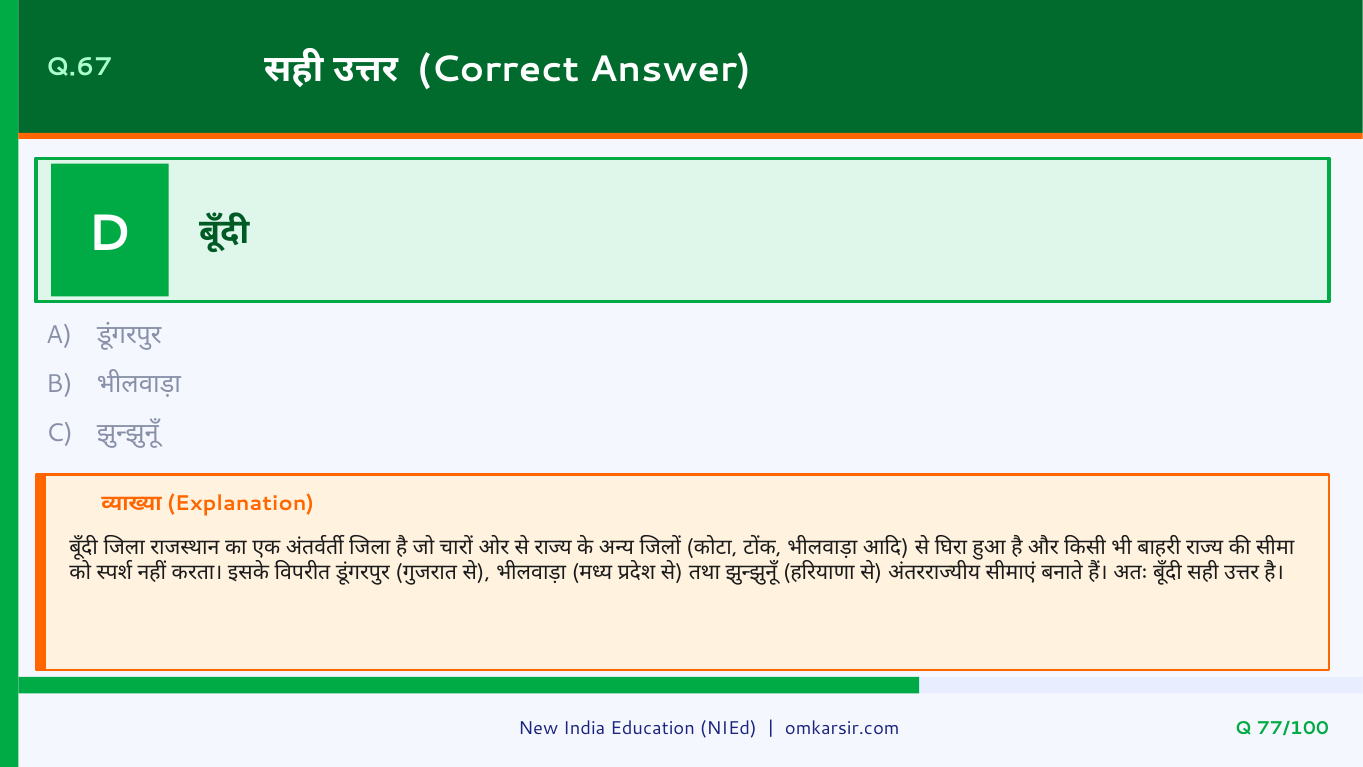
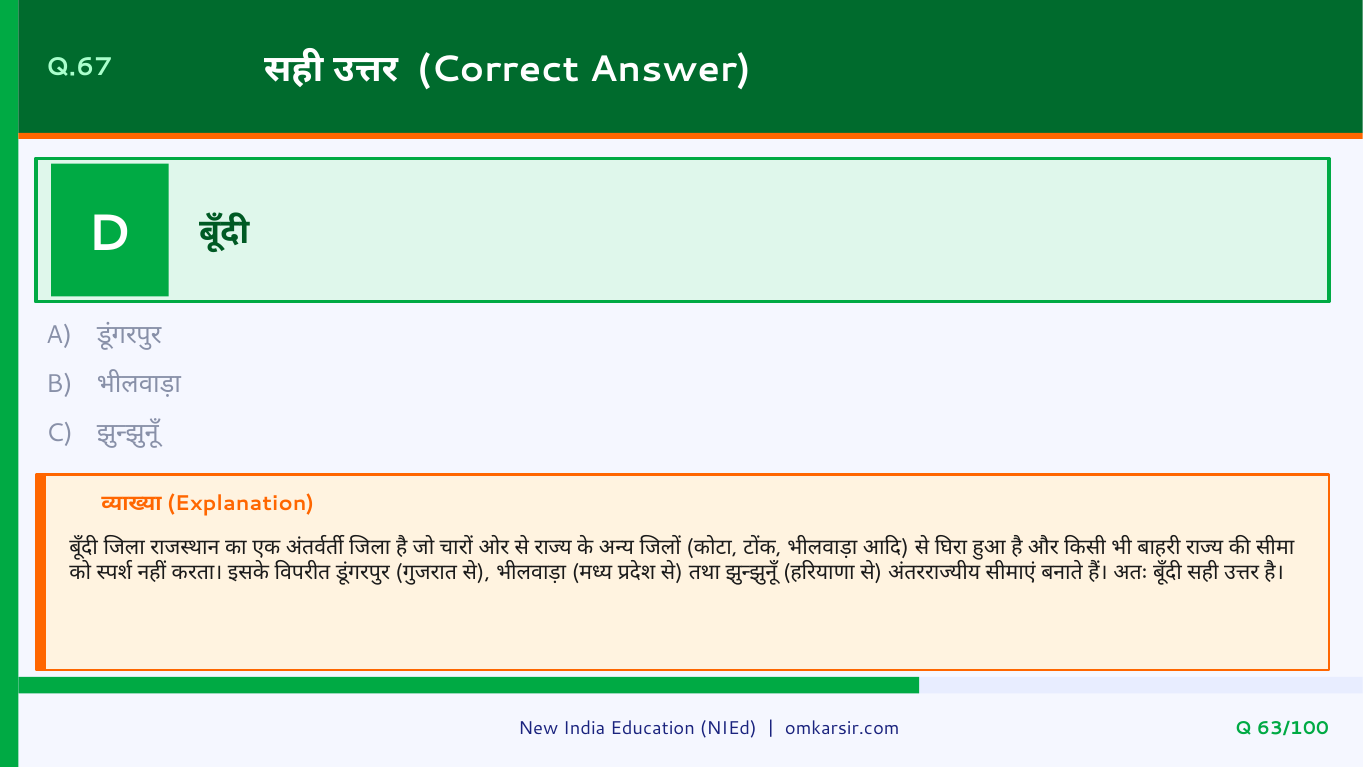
77/100: 77/100 -> 63/100
